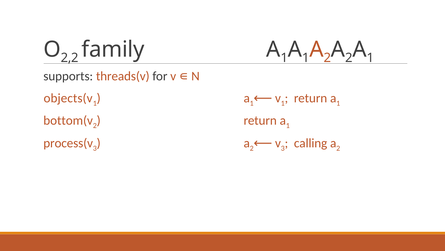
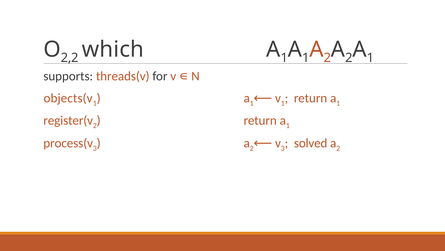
family: family -> which
bottom(v: bottom(v -> register(v
calling: calling -> solved
